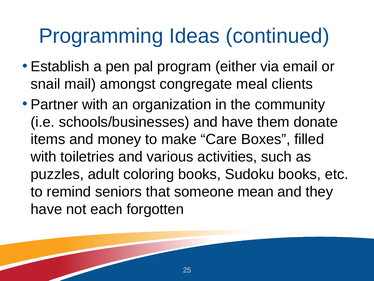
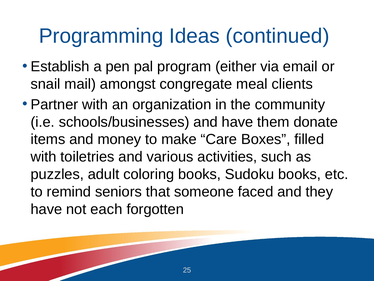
mean: mean -> faced
